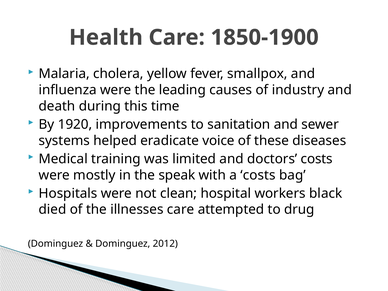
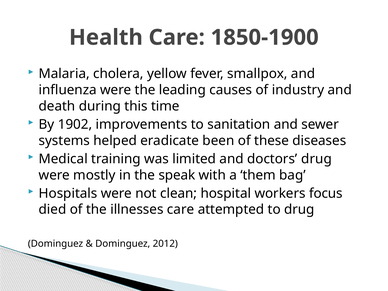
1920: 1920 -> 1902
voice: voice -> been
doctors costs: costs -> drug
a costs: costs -> them
black: black -> focus
